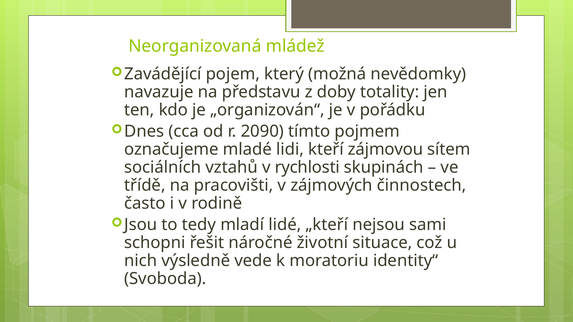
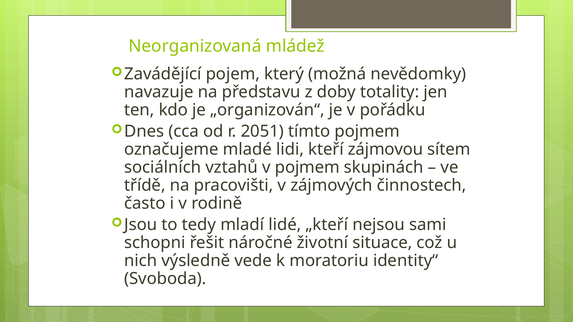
2090: 2090 -> 2051
v rychlosti: rychlosti -> pojmem
